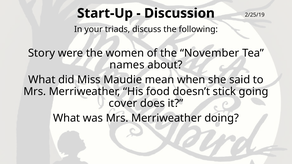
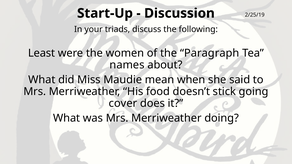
Story: Story -> Least
November: November -> Paragraph
